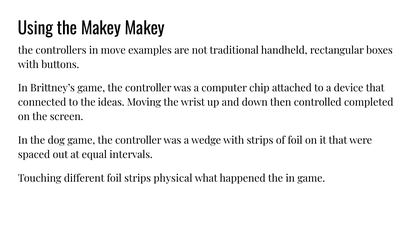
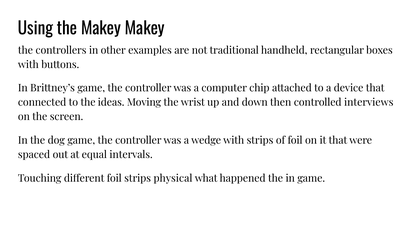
move: move -> other
completed: completed -> interviews
